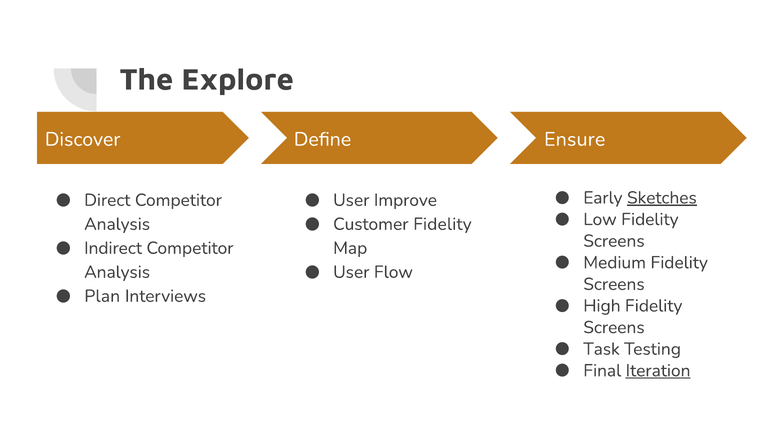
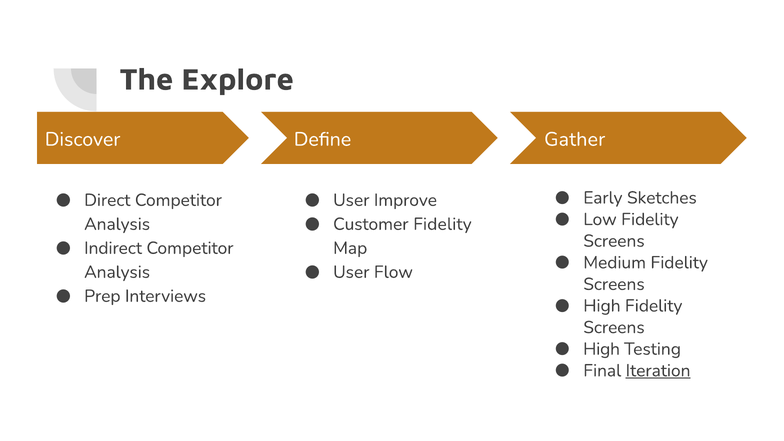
Ensure: Ensure -> Gather
Sketches underline: present -> none
Plan: Plan -> Prep
Task at (602, 349): Task -> High
